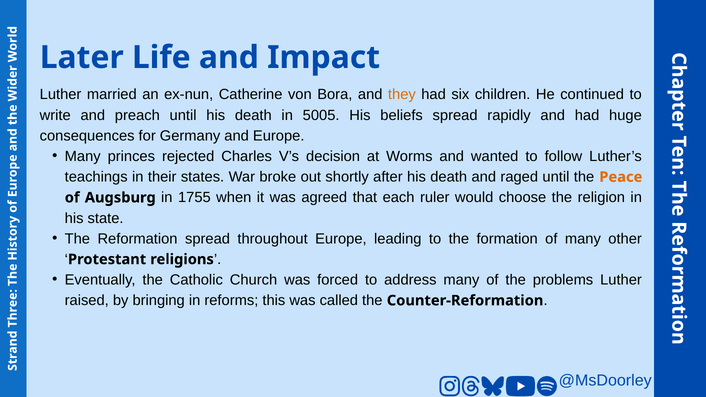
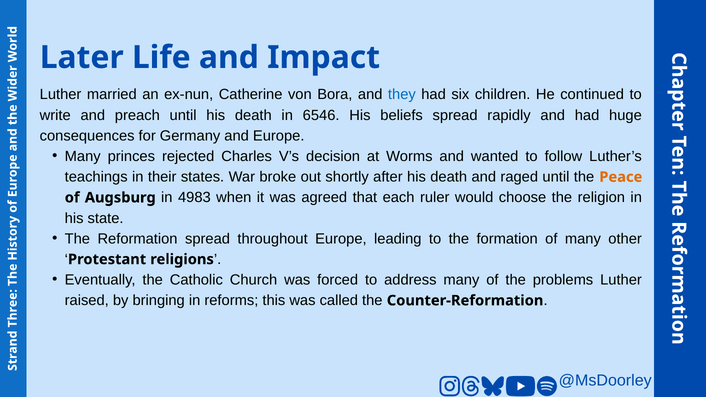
they colour: orange -> blue
5005: 5005 -> 6546
1755: 1755 -> 4983
